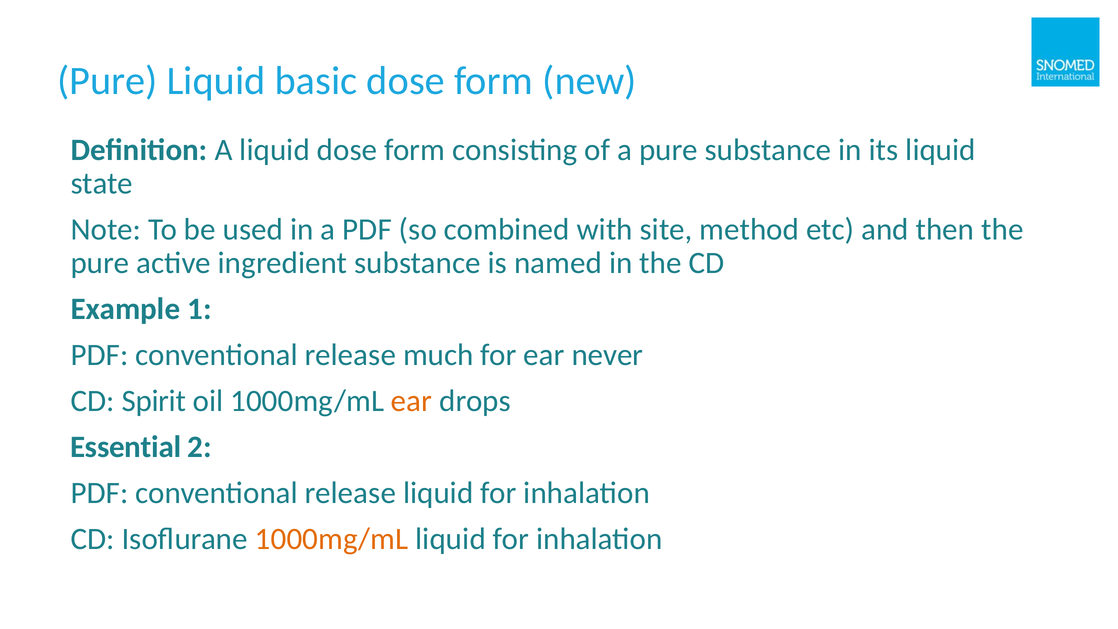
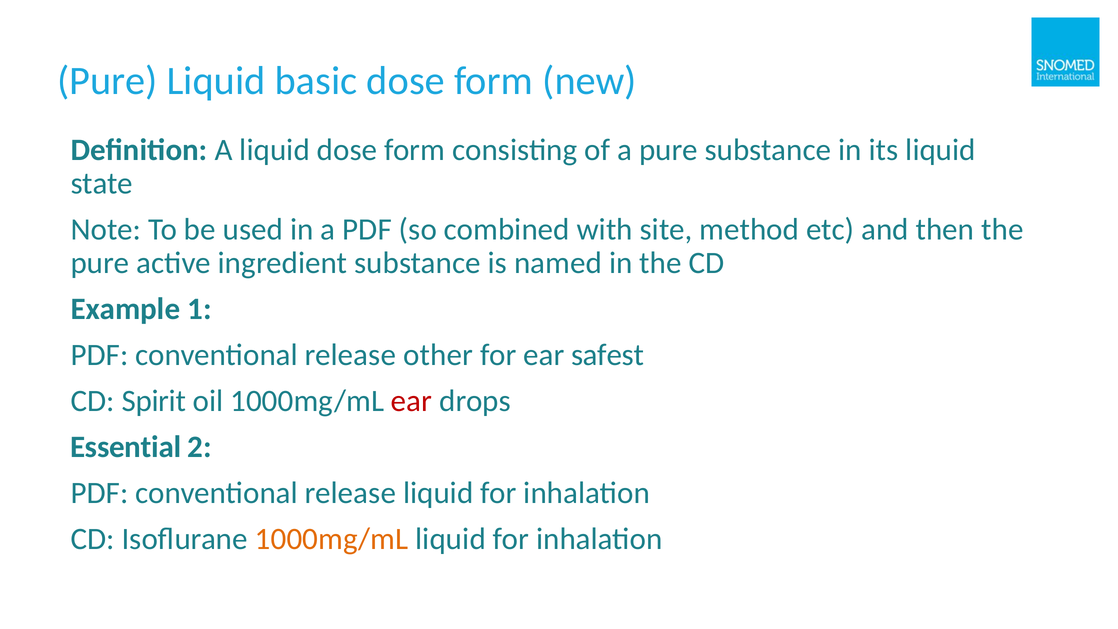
much: much -> other
never: never -> safest
ear at (412, 401) colour: orange -> red
